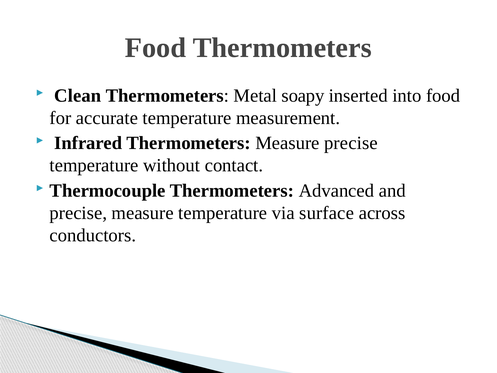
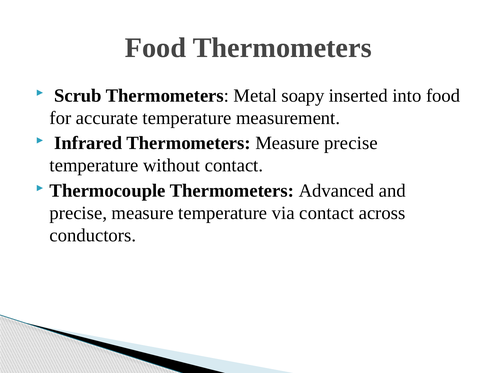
Clean: Clean -> Scrub
via surface: surface -> contact
